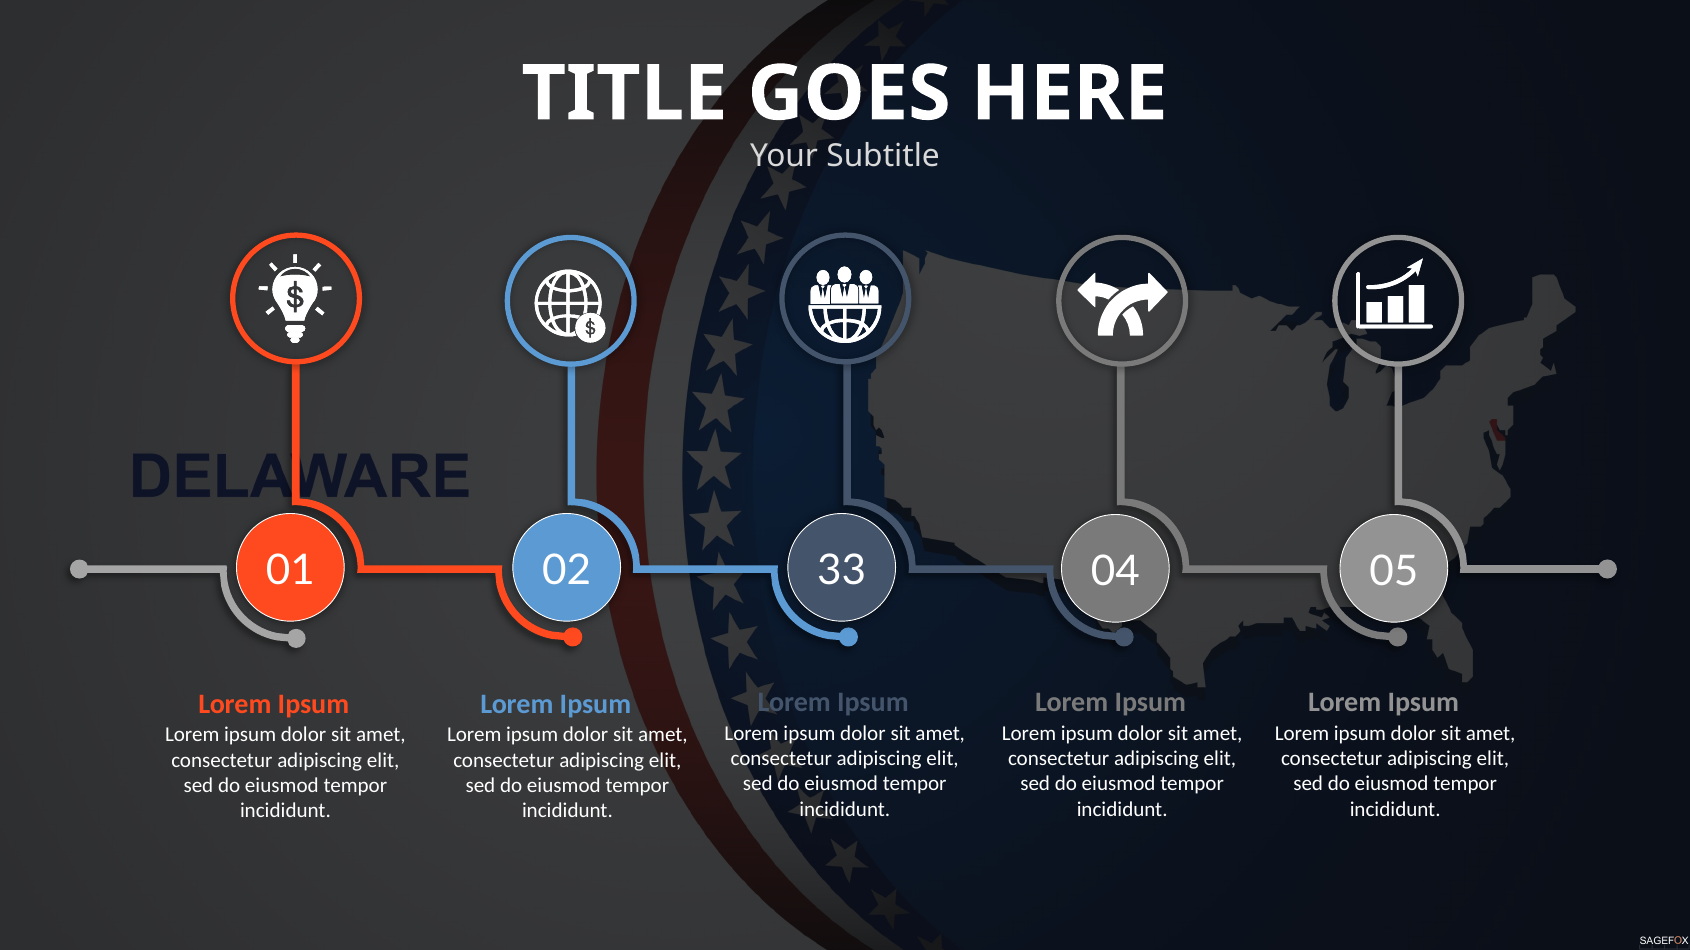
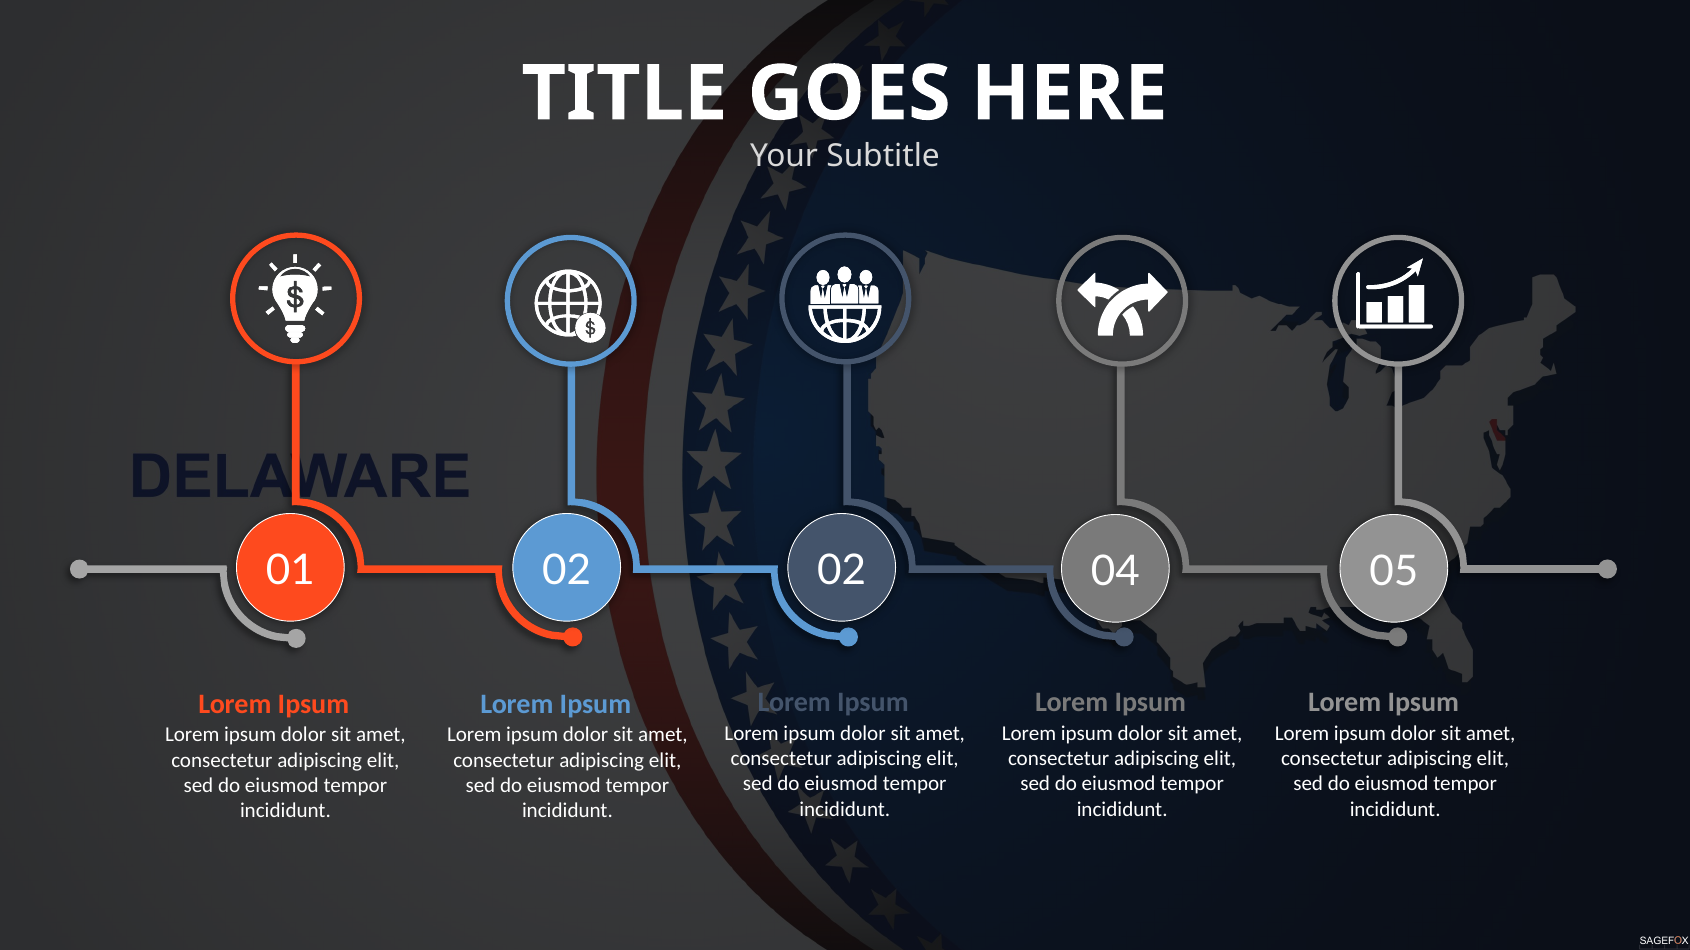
02 33: 33 -> 02
